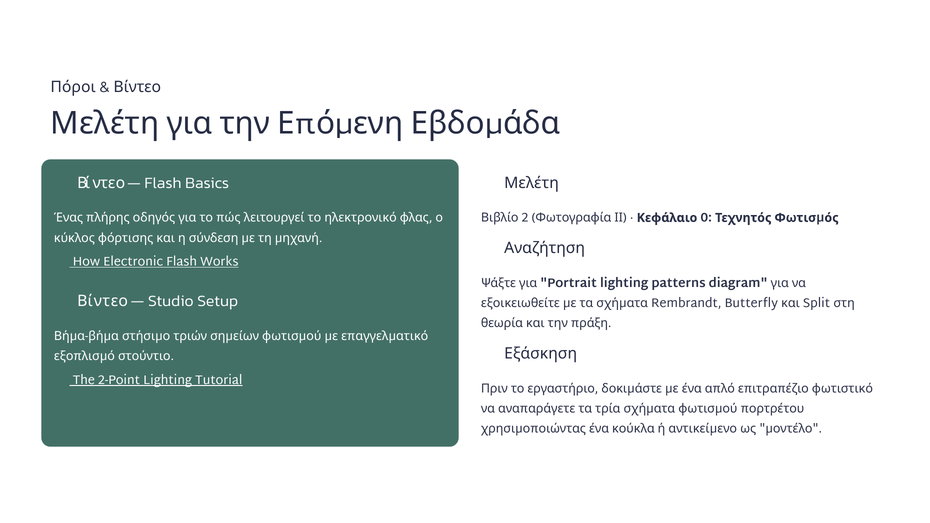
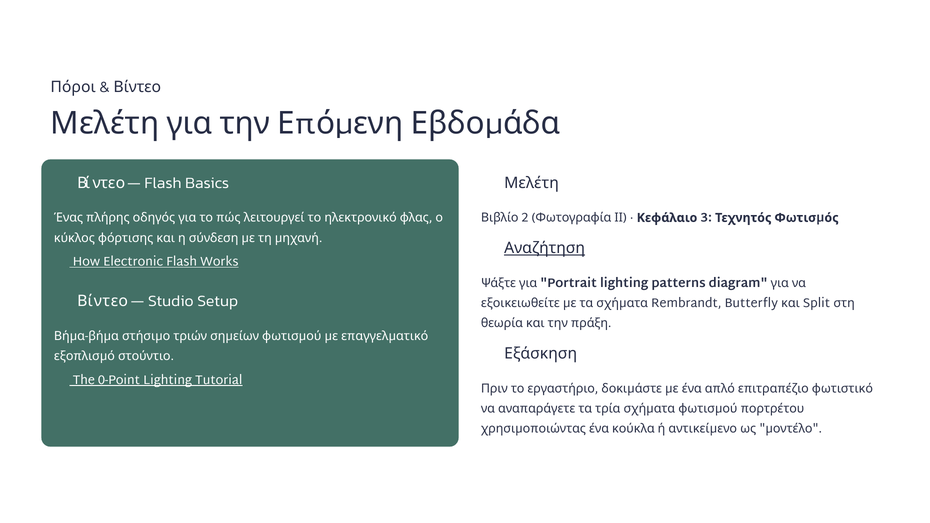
0: 0 -> 3
Αναζήτηση underline: none -> present
2-Point: 2-Point -> 0-Point
